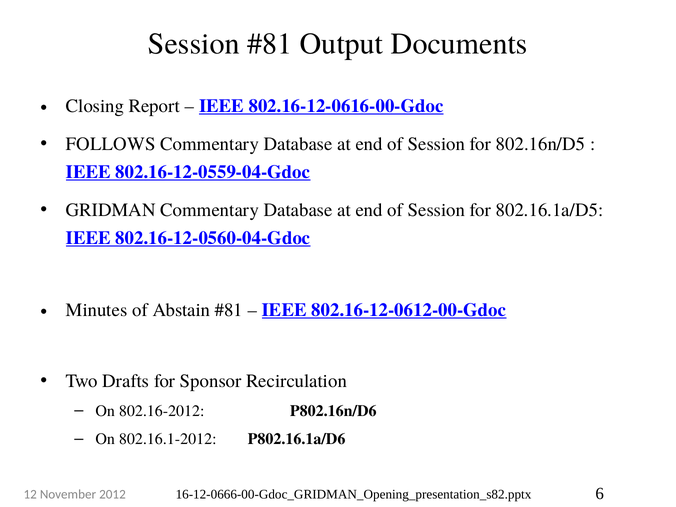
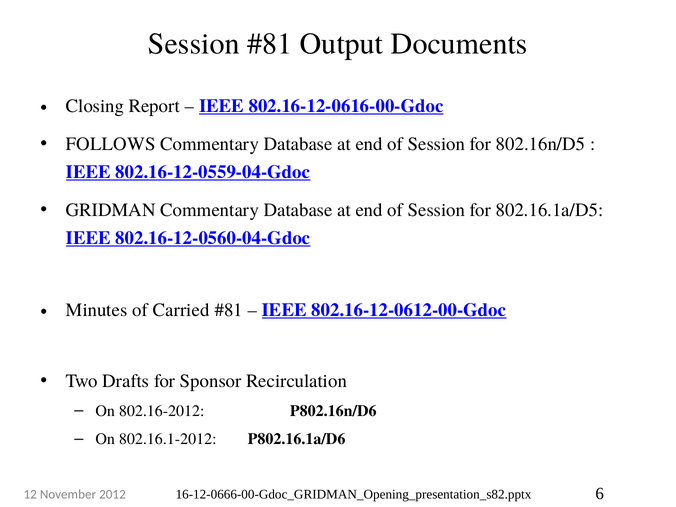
Abstain: Abstain -> Carried
